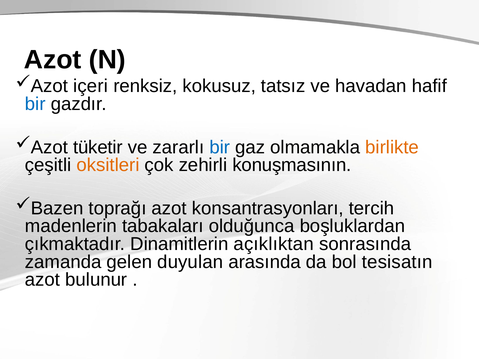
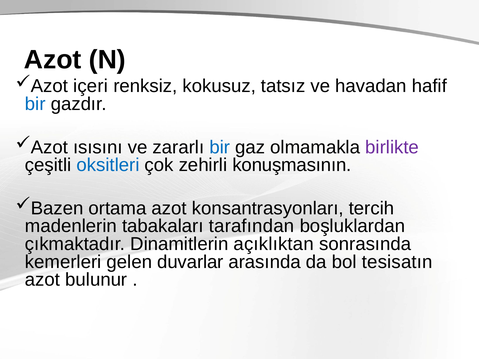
tüketir: tüketir -> ısısını
birlikte colour: orange -> purple
oksitleri colour: orange -> blue
toprağı: toprağı -> ortama
olduğunca: olduğunca -> tarafından
zamanda: zamanda -> kemerleri
duyulan: duyulan -> duvarlar
